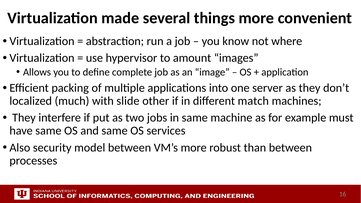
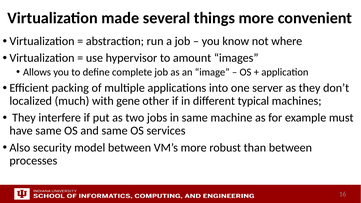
slide: slide -> gene
match: match -> typical
